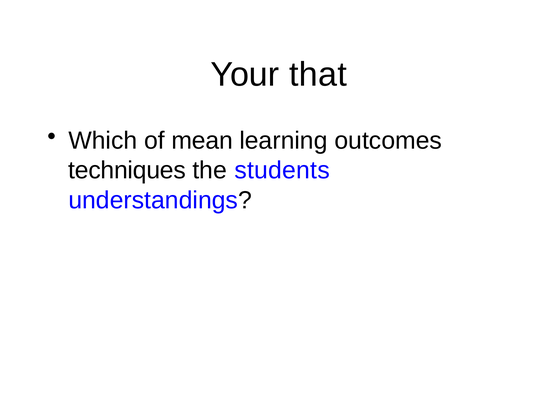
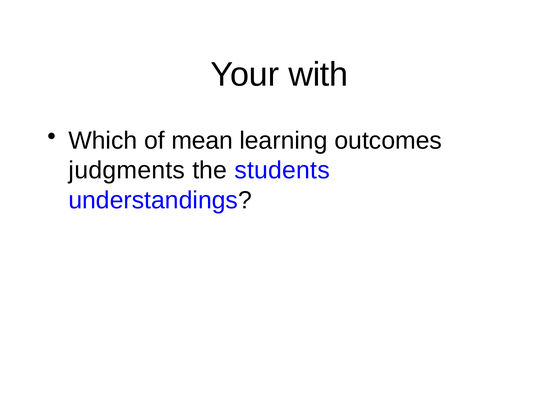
that: that -> with
techniques: techniques -> judgments
